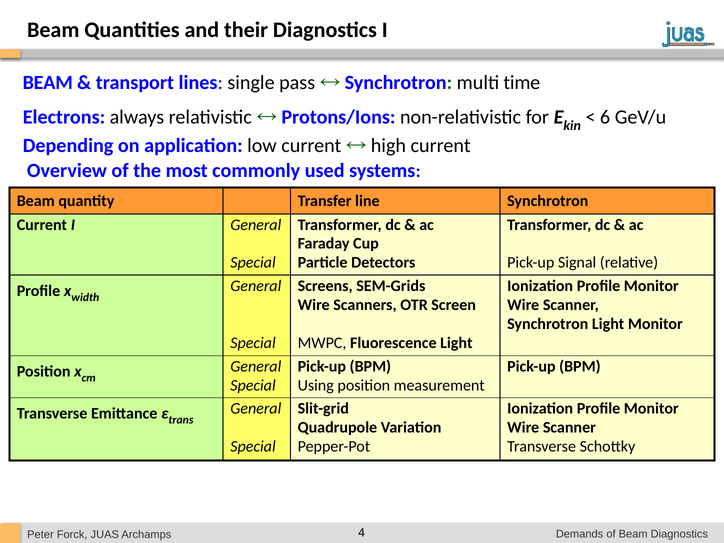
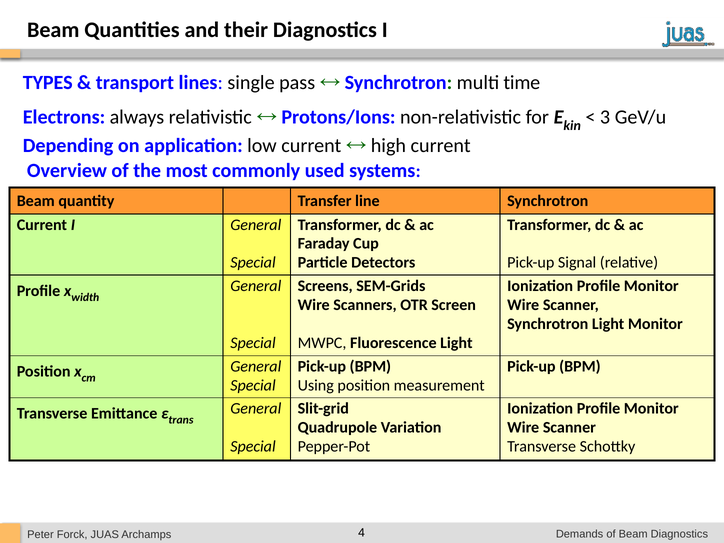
BEAM at (48, 83): BEAM -> TYPES
6: 6 -> 3
